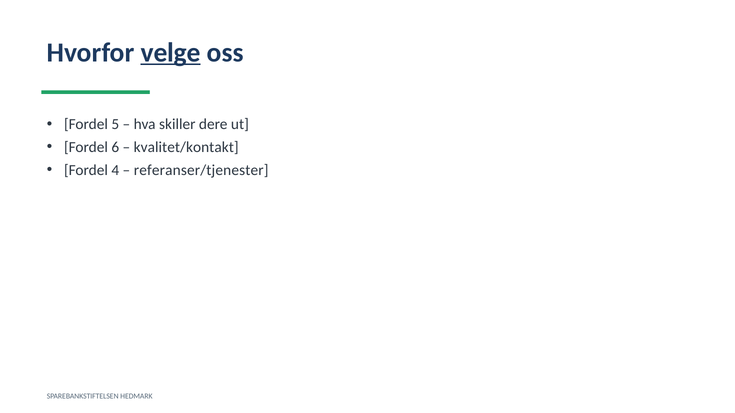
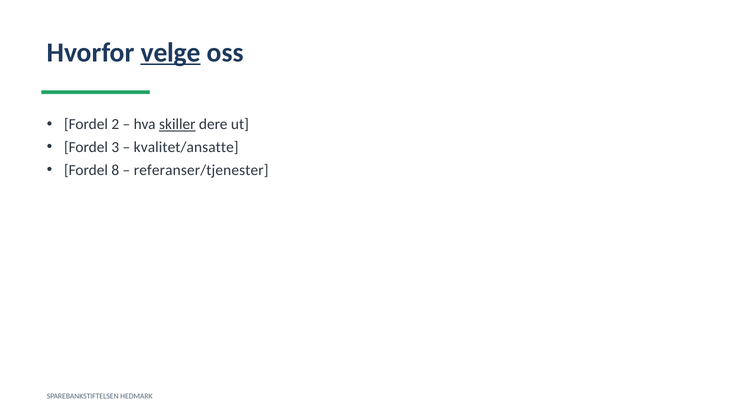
5: 5 -> 2
skiller underline: none -> present
6: 6 -> 3
kvalitet/kontakt: kvalitet/kontakt -> kvalitet/ansatte
4: 4 -> 8
